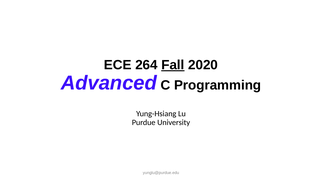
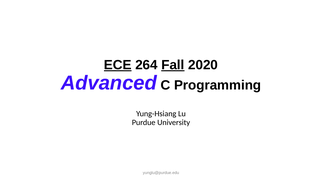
ECE underline: none -> present
